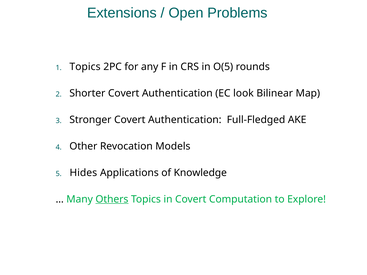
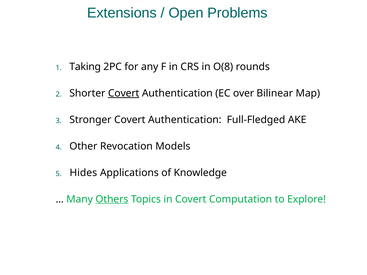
Topics at (85, 67): Topics -> Taking
O(5: O(5 -> O(8
Covert at (124, 93) underline: none -> present
look: look -> over
